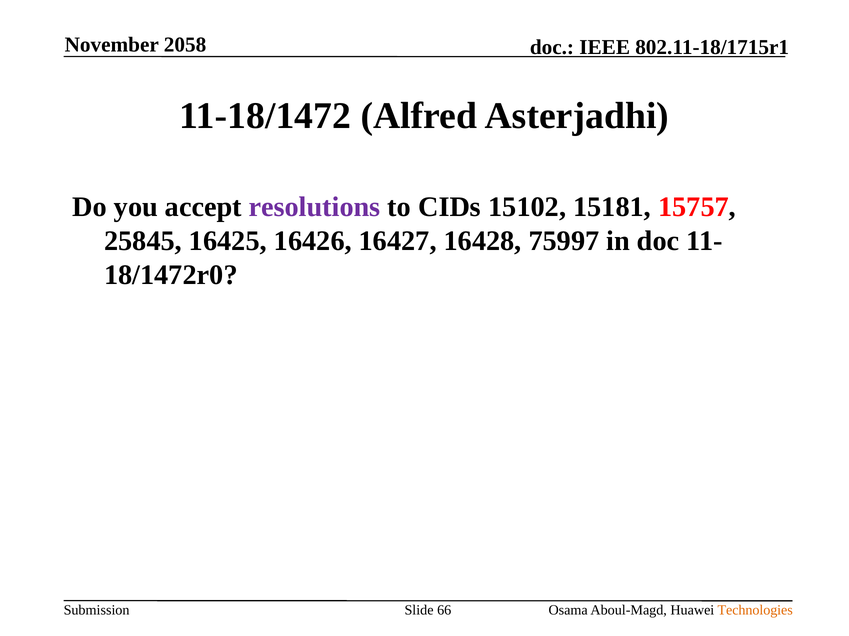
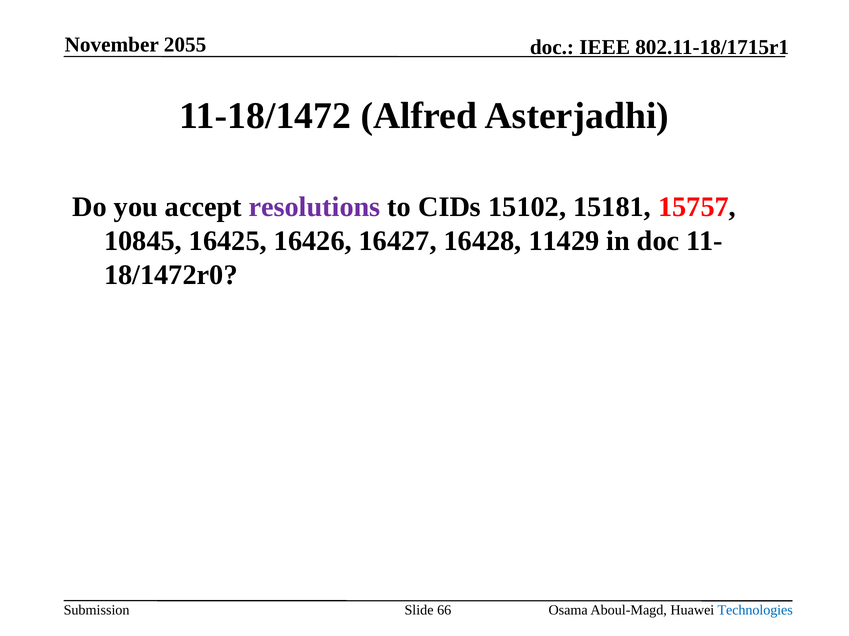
2058: 2058 -> 2055
25845: 25845 -> 10845
75997: 75997 -> 11429
Technologies colour: orange -> blue
